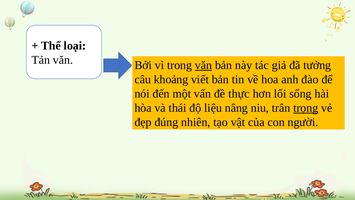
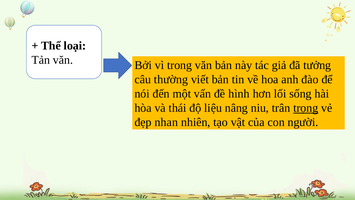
văn at (204, 65) underline: present -> none
khoảng: khoảng -> thường
thực: thực -> hình
đúng: đúng -> nhan
